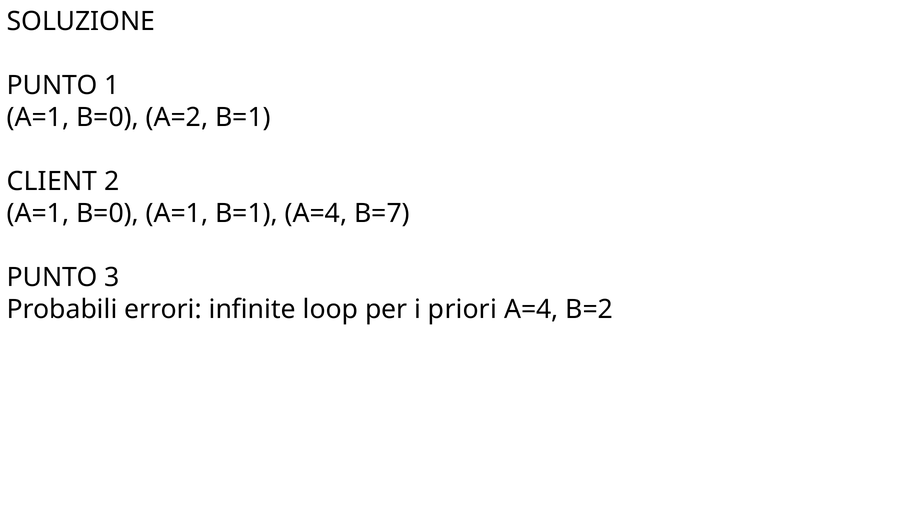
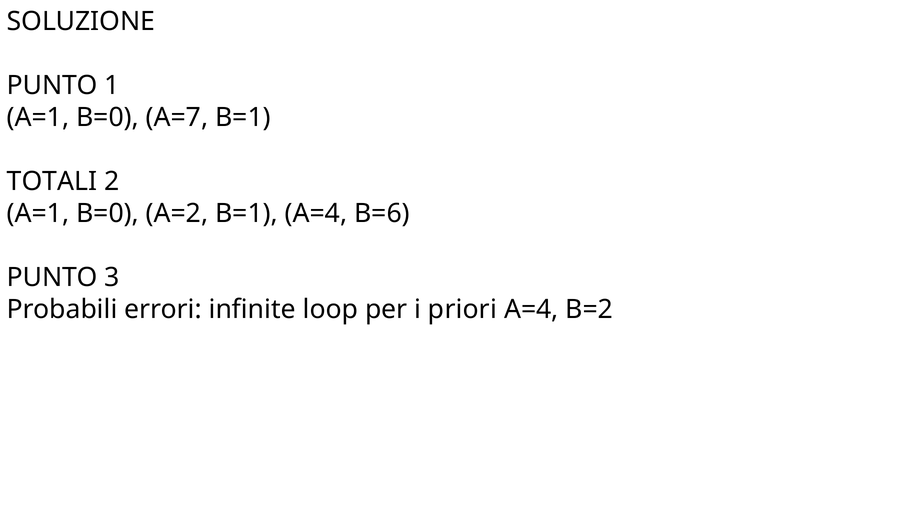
A=2: A=2 -> A=7
CLIENT: CLIENT -> TOTALI
B=0 A=1: A=1 -> A=2
B=7: B=7 -> B=6
